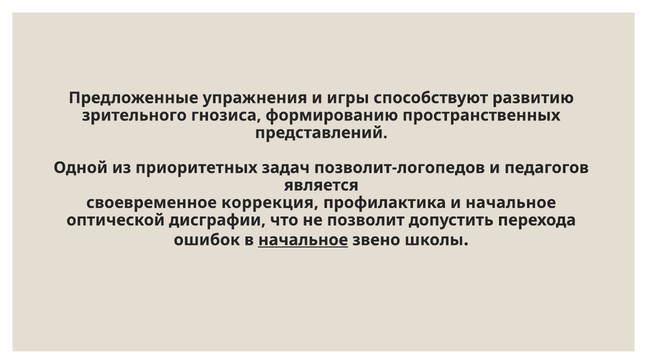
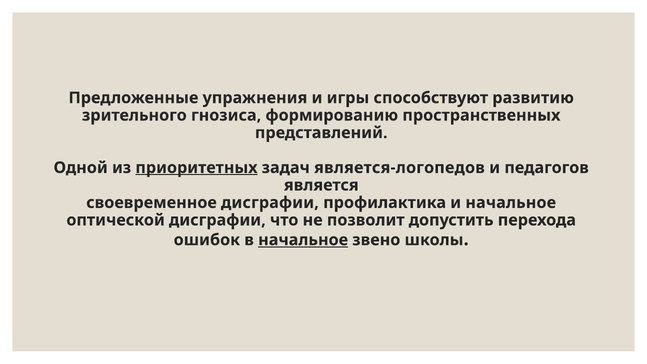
приоритетных underline: none -> present
позволит-логопедов: позволит-логопедов -> является-логопедов
своевременное коррекция: коррекция -> дисграфии
